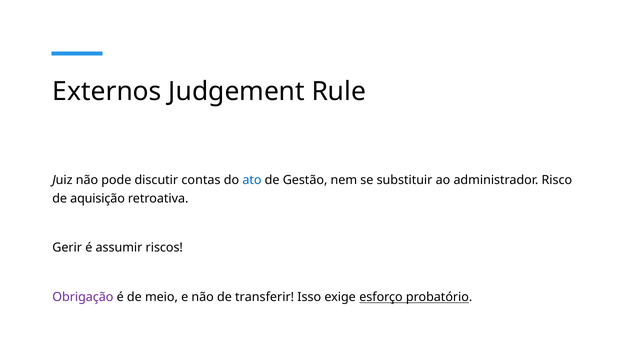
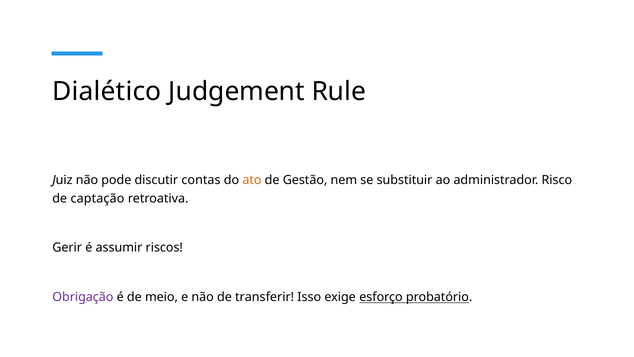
Externos: Externos -> Dialético
ato colour: blue -> orange
aquisição: aquisição -> captação
